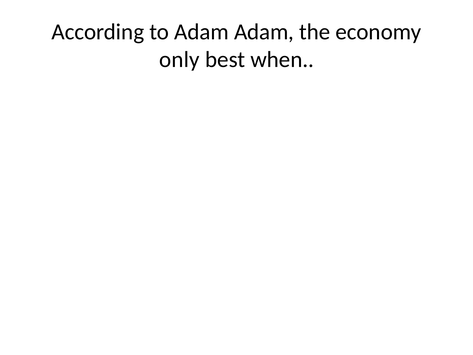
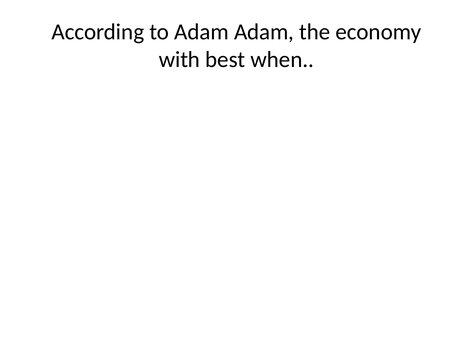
only: only -> with
